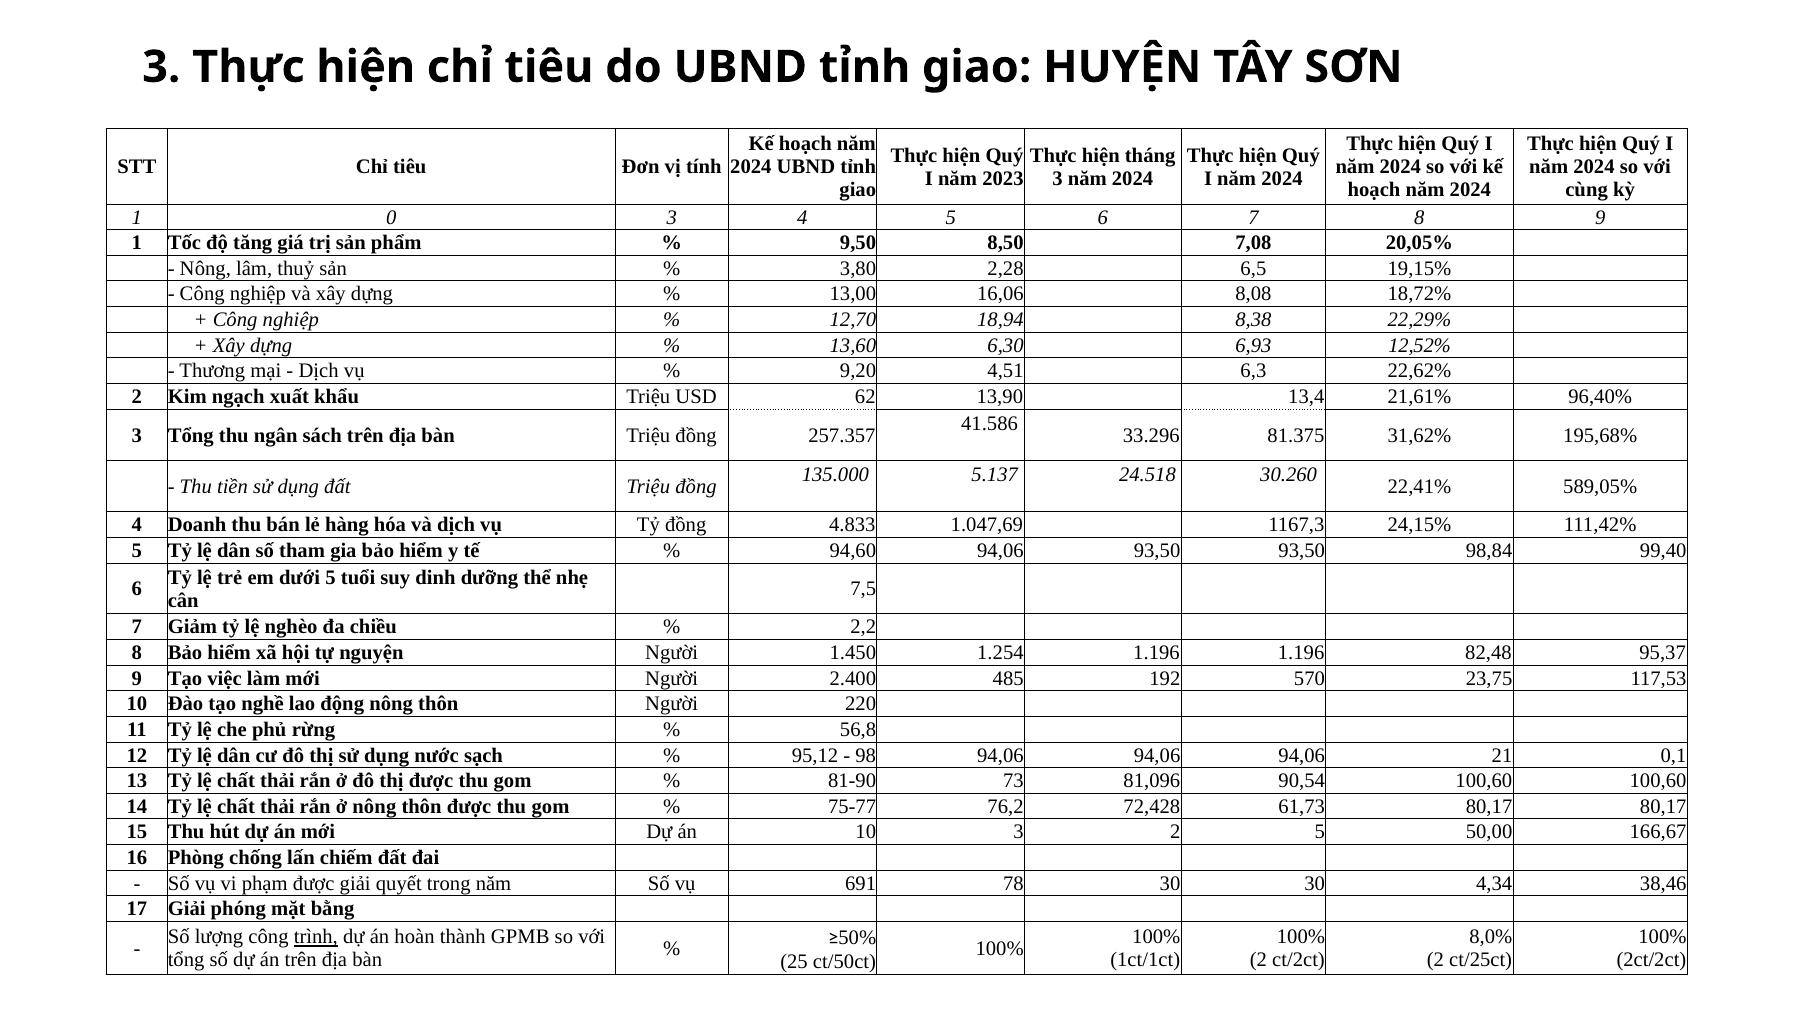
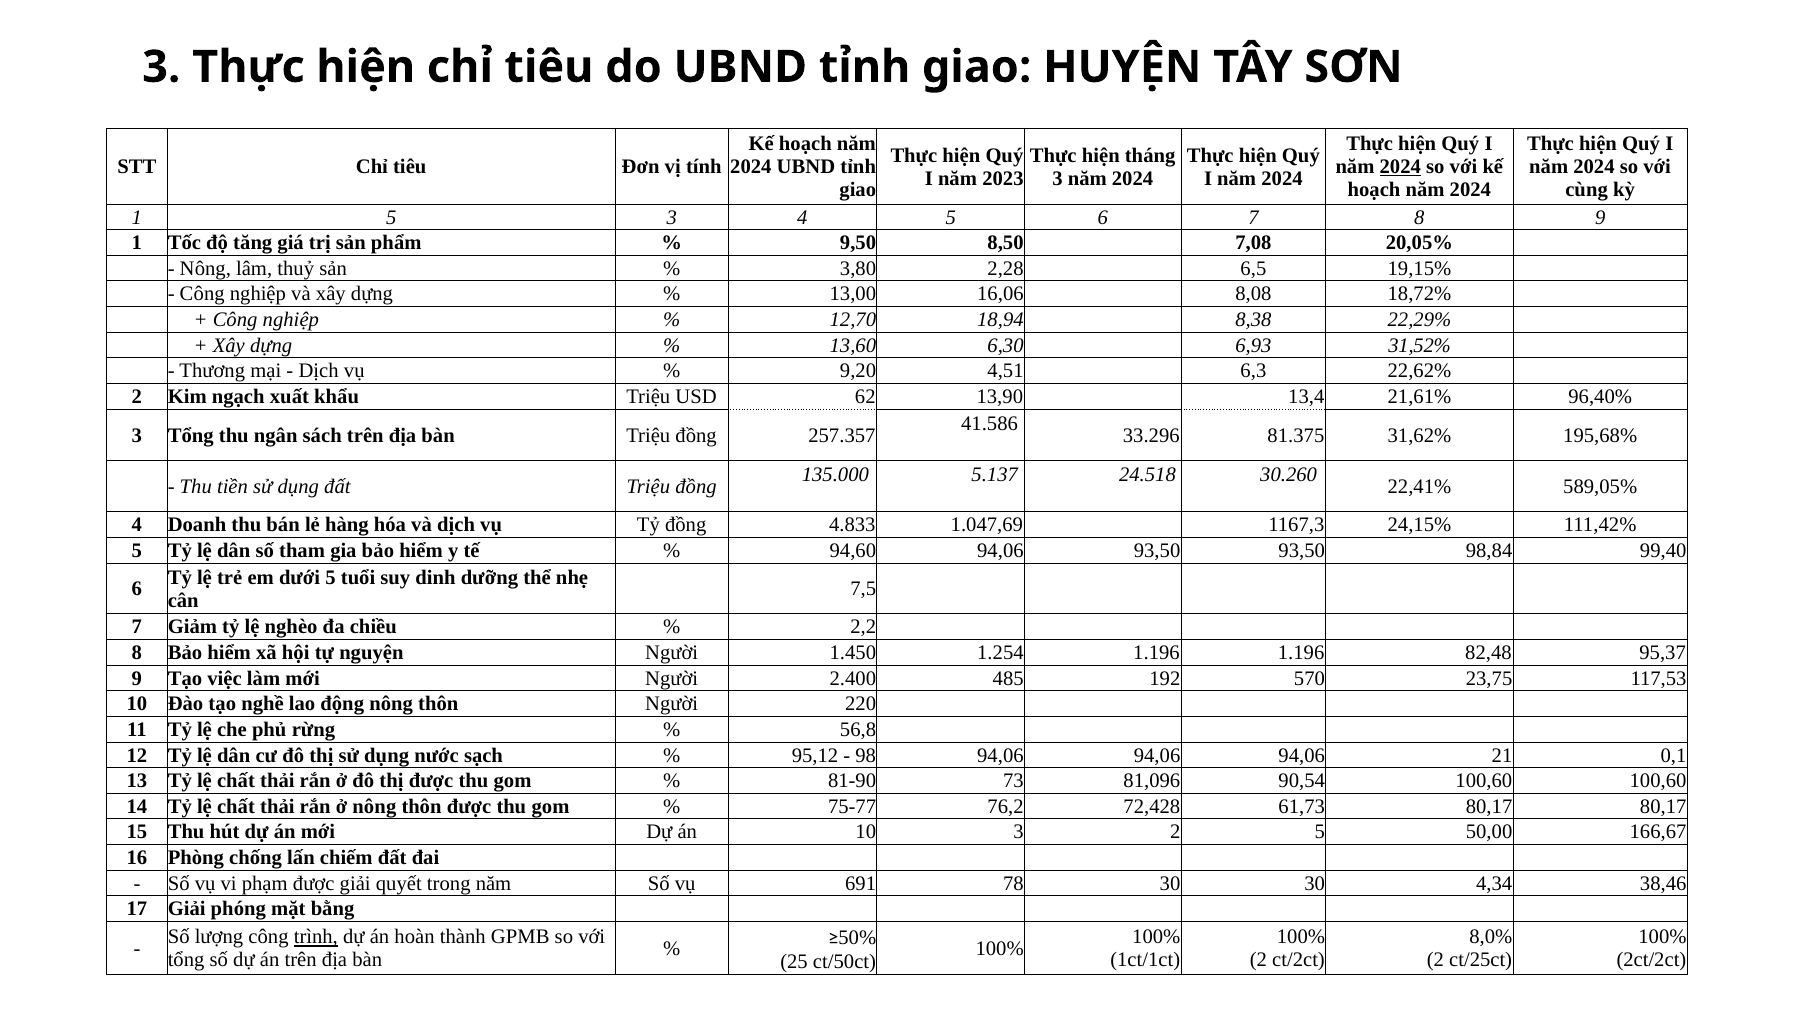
2024 at (1400, 167) underline: none -> present
1 0: 0 -> 5
12,52%: 12,52% -> 31,52%
